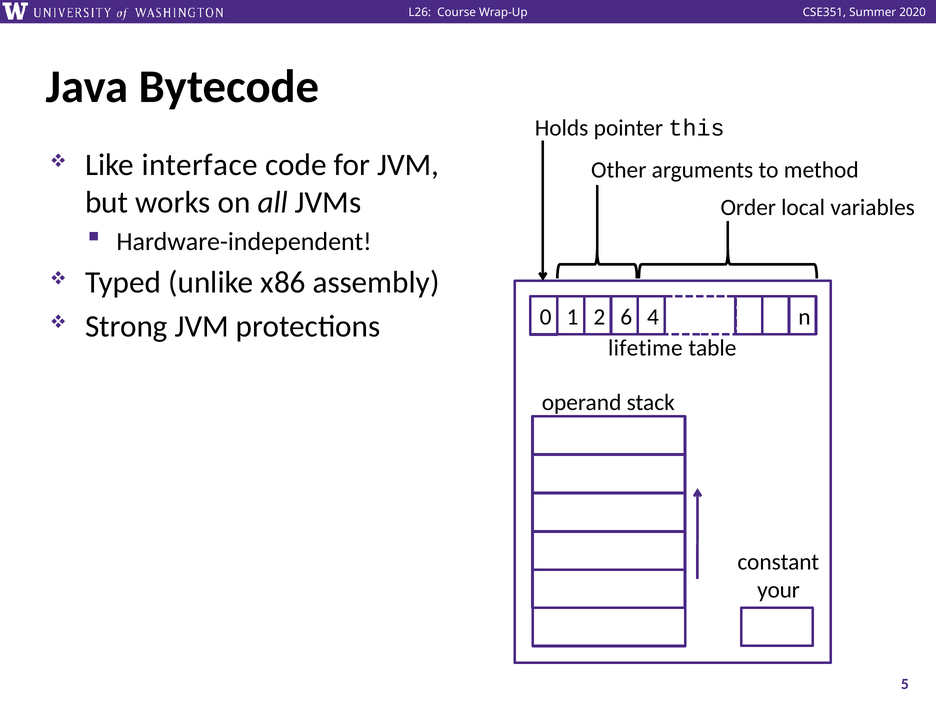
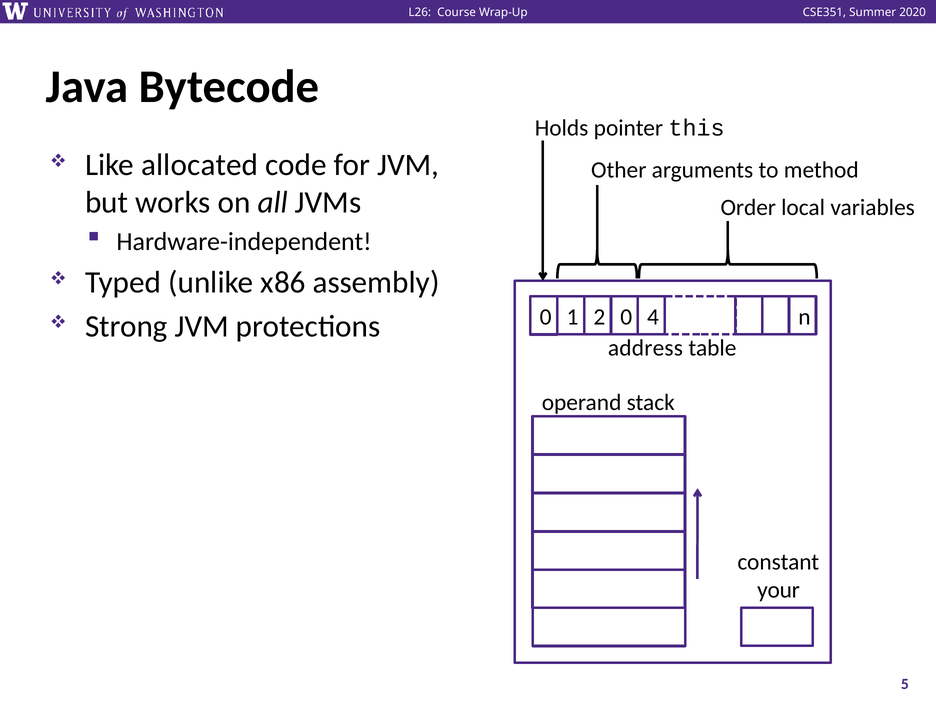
interface: interface -> allocated
2 6: 6 -> 0
lifetime: lifetime -> address
